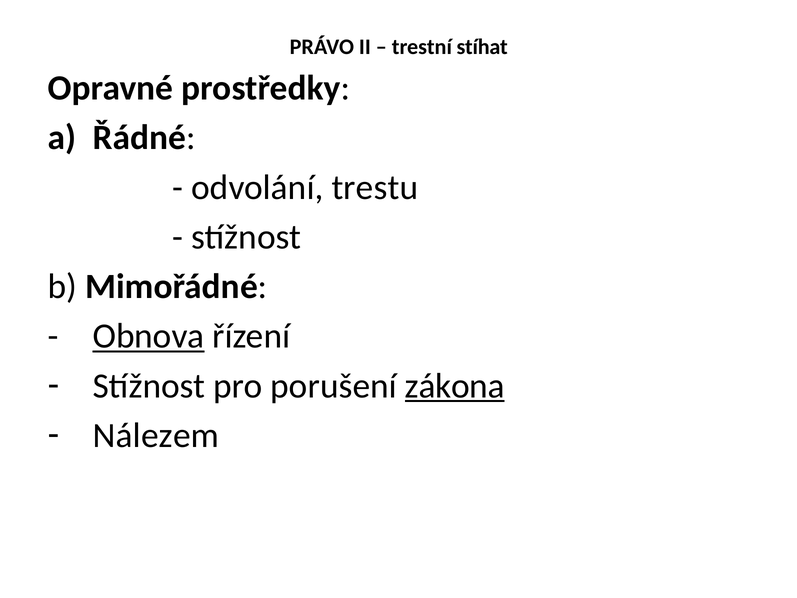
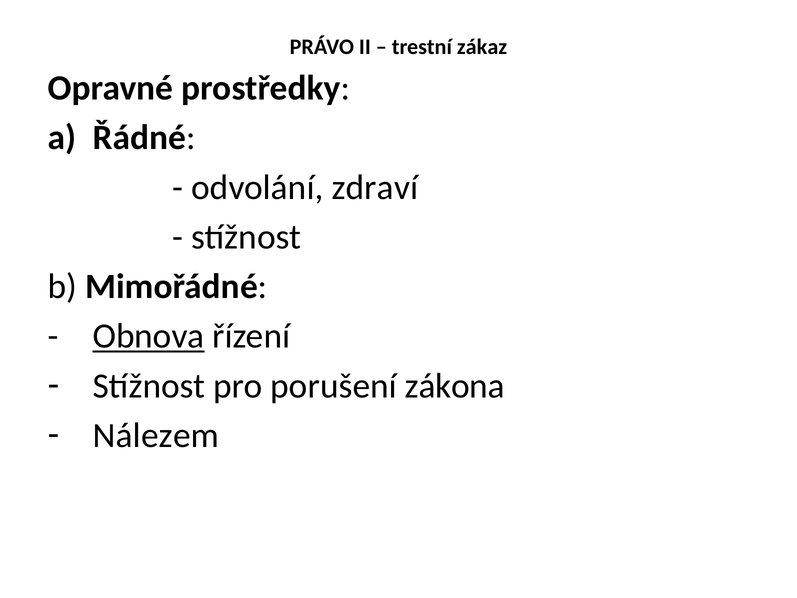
stíhat: stíhat -> zákaz
trestu: trestu -> zdraví
zákona underline: present -> none
